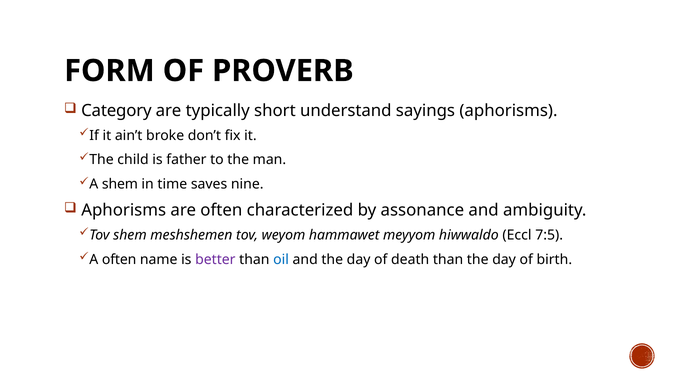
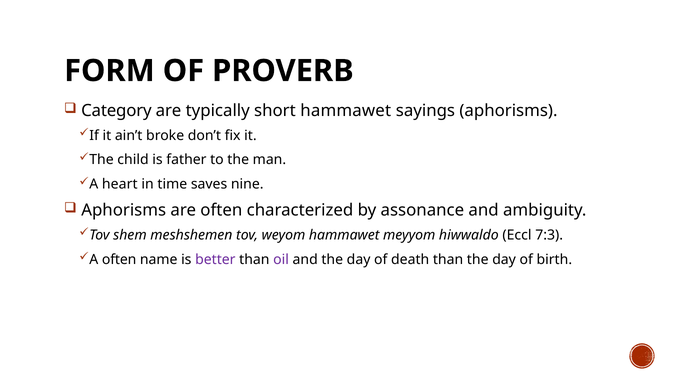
short understand: understand -> hammawet
A shem: shem -> heart
7:5: 7:5 -> 7:3
oil colour: blue -> purple
